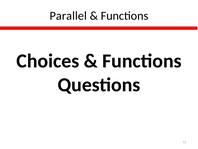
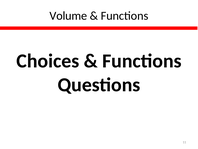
Parallel: Parallel -> Volume
